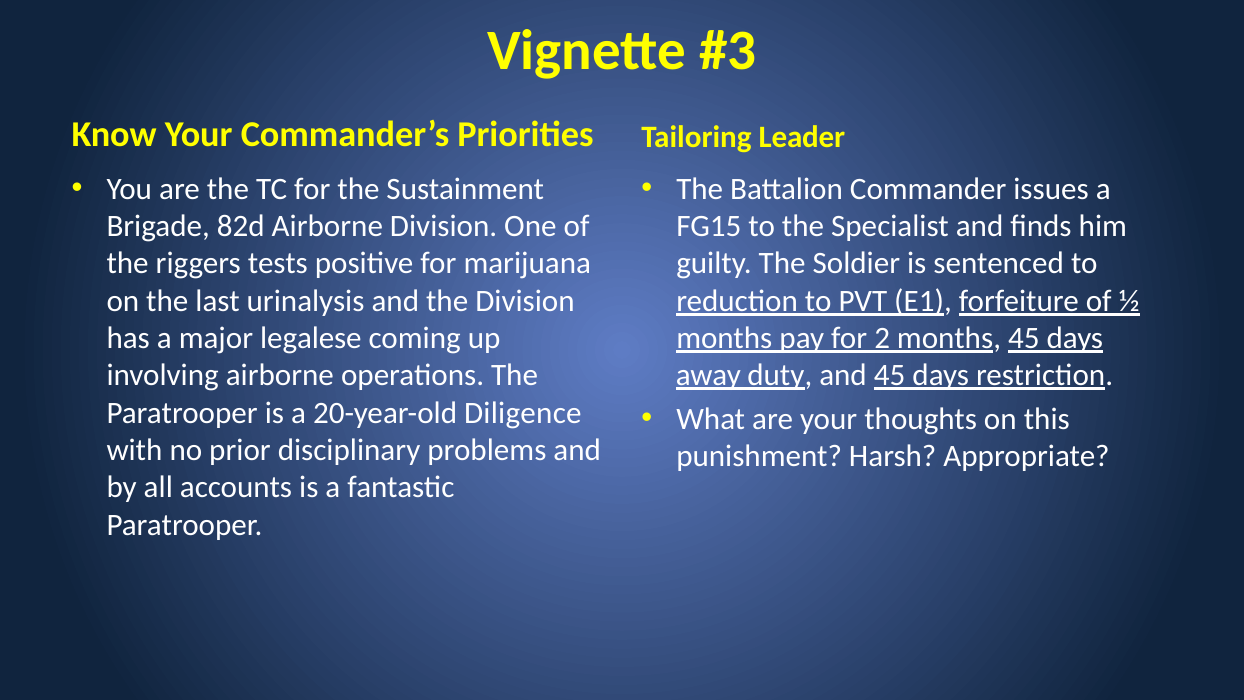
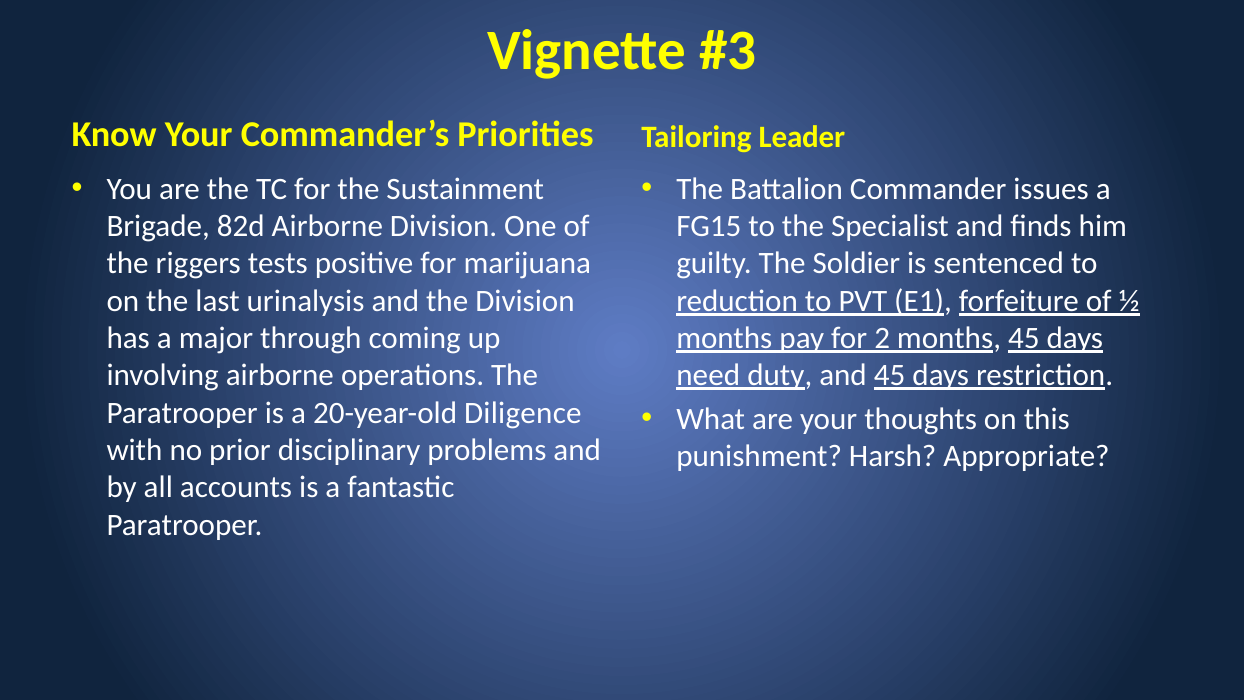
legalese: legalese -> through
away: away -> need
